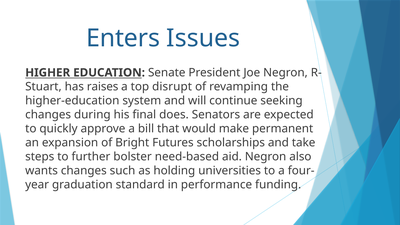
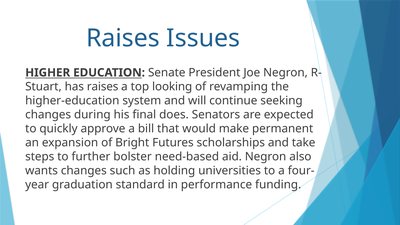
Enters at (123, 38): Enters -> Raises
disrupt: disrupt -> looking
